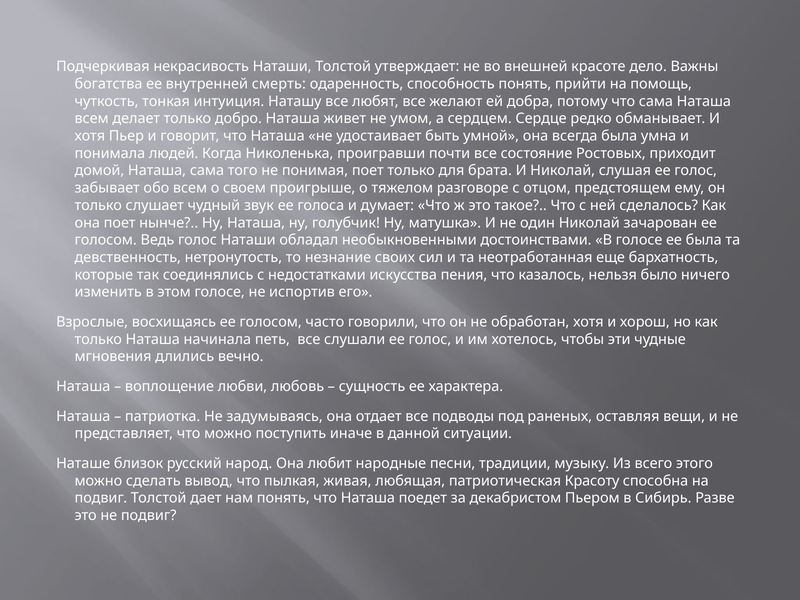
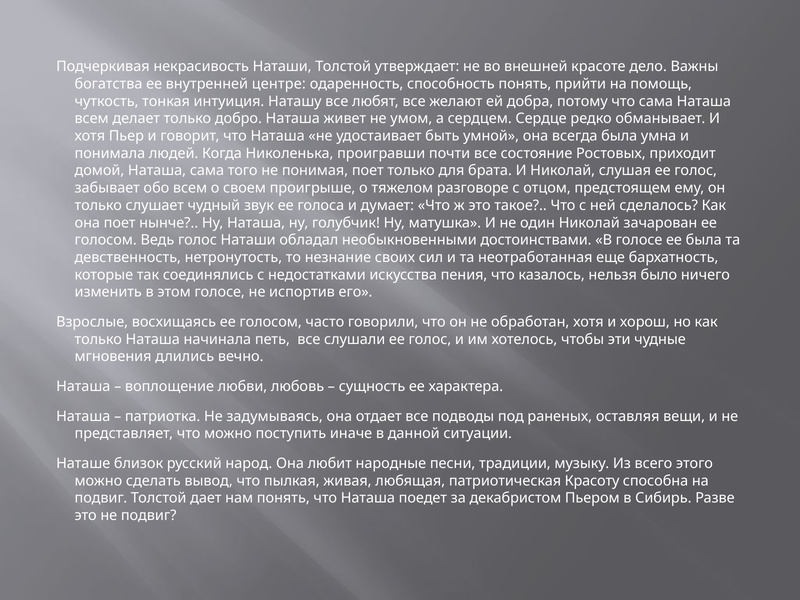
смерть: смерть -> центре
